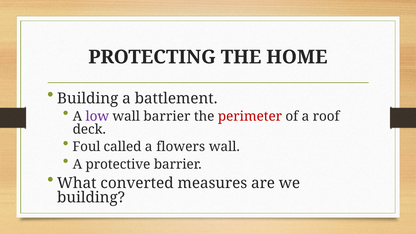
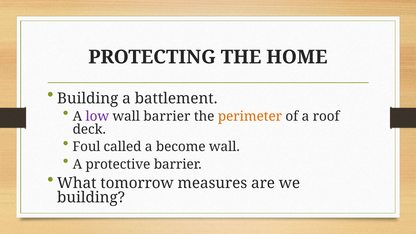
perimeter colour: red -> orange
flowers: flowers -> become
converted: converted -> tomorrow
